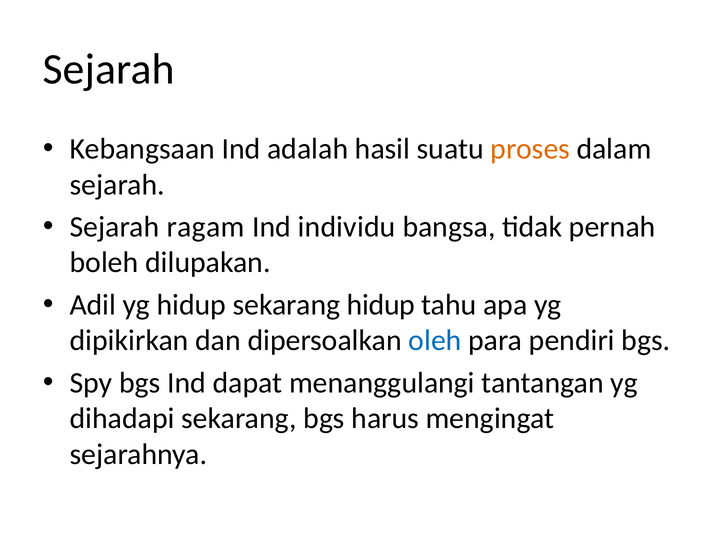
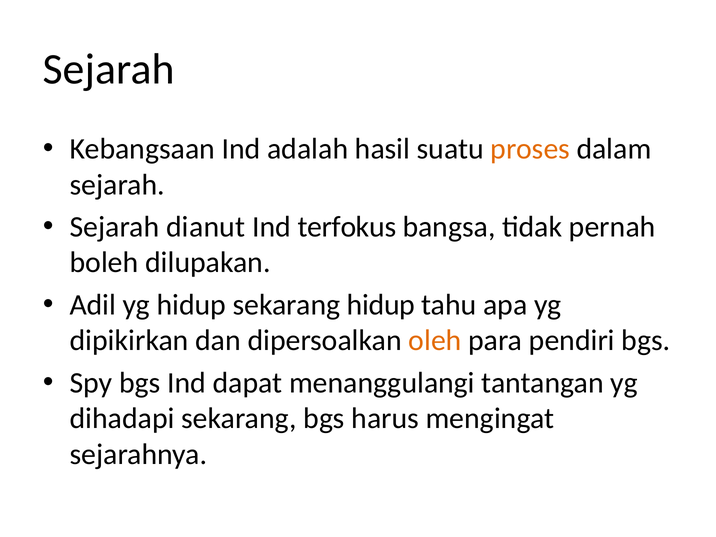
ragam: ragam -> dianut
individu: individu -> terfokus
oleh colour: blue -> orange
